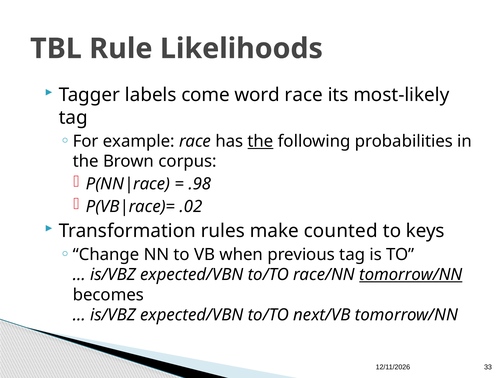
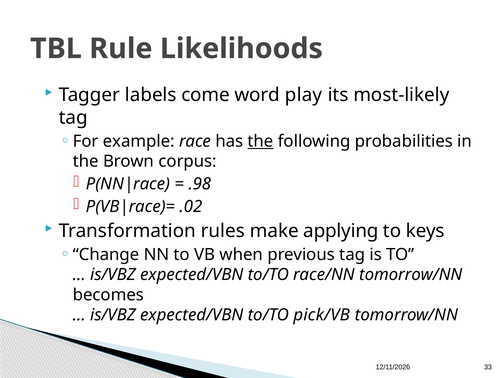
word race: race -> play
counted: counted -> applying
tomorrow/NN at (411, 275) underline: present -> none
next/VB: next/VB -> pick/VB
